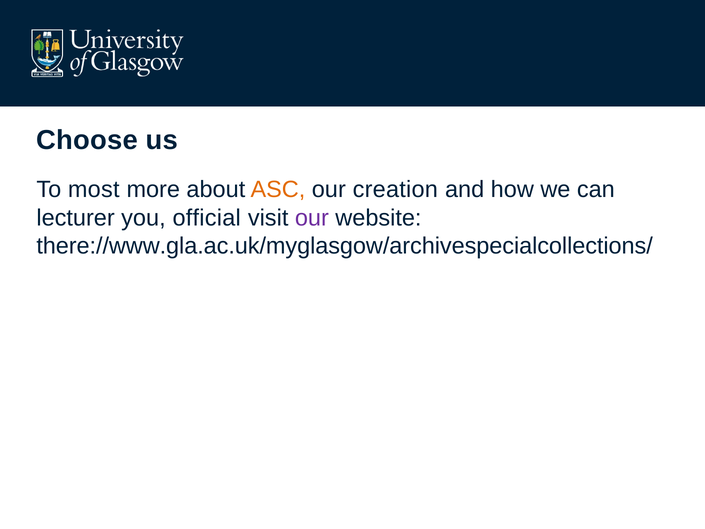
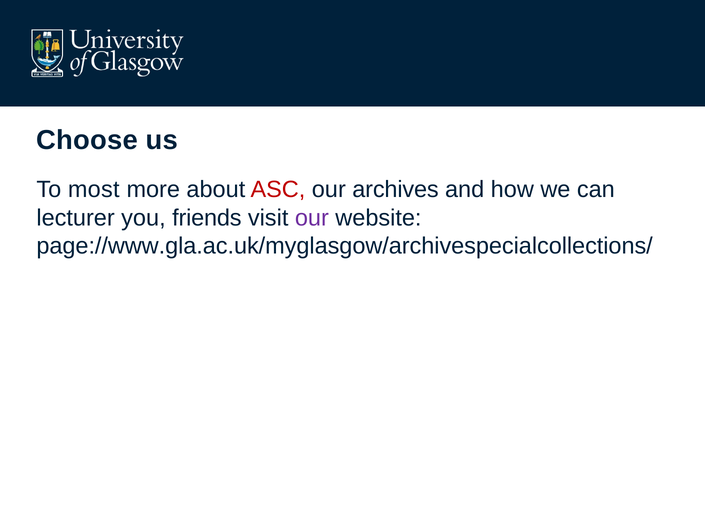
ASC colour: orange -> red
creation: creation -> archives
official: official -> friends
there://www.gla.ac.uk/myglasgow/archivespecialcollections/: there://www.gla.ac.uk/myglasgow/archivespecialcollections/ -> page://www.gla.ac.uk/myglasgow/archivespecialcollections/
